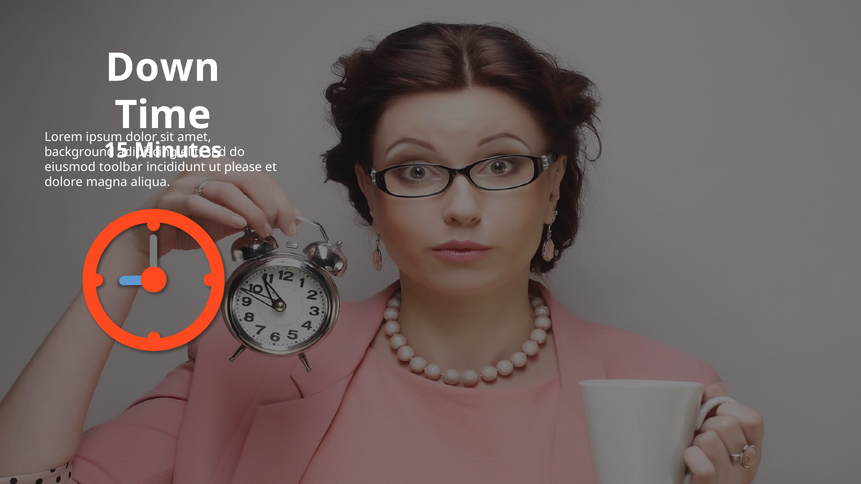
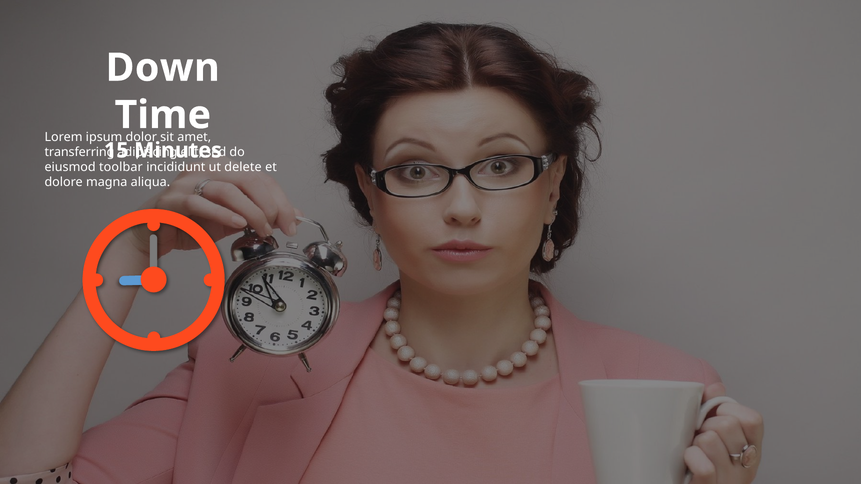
background: background -> transferring
please: please -> delete
